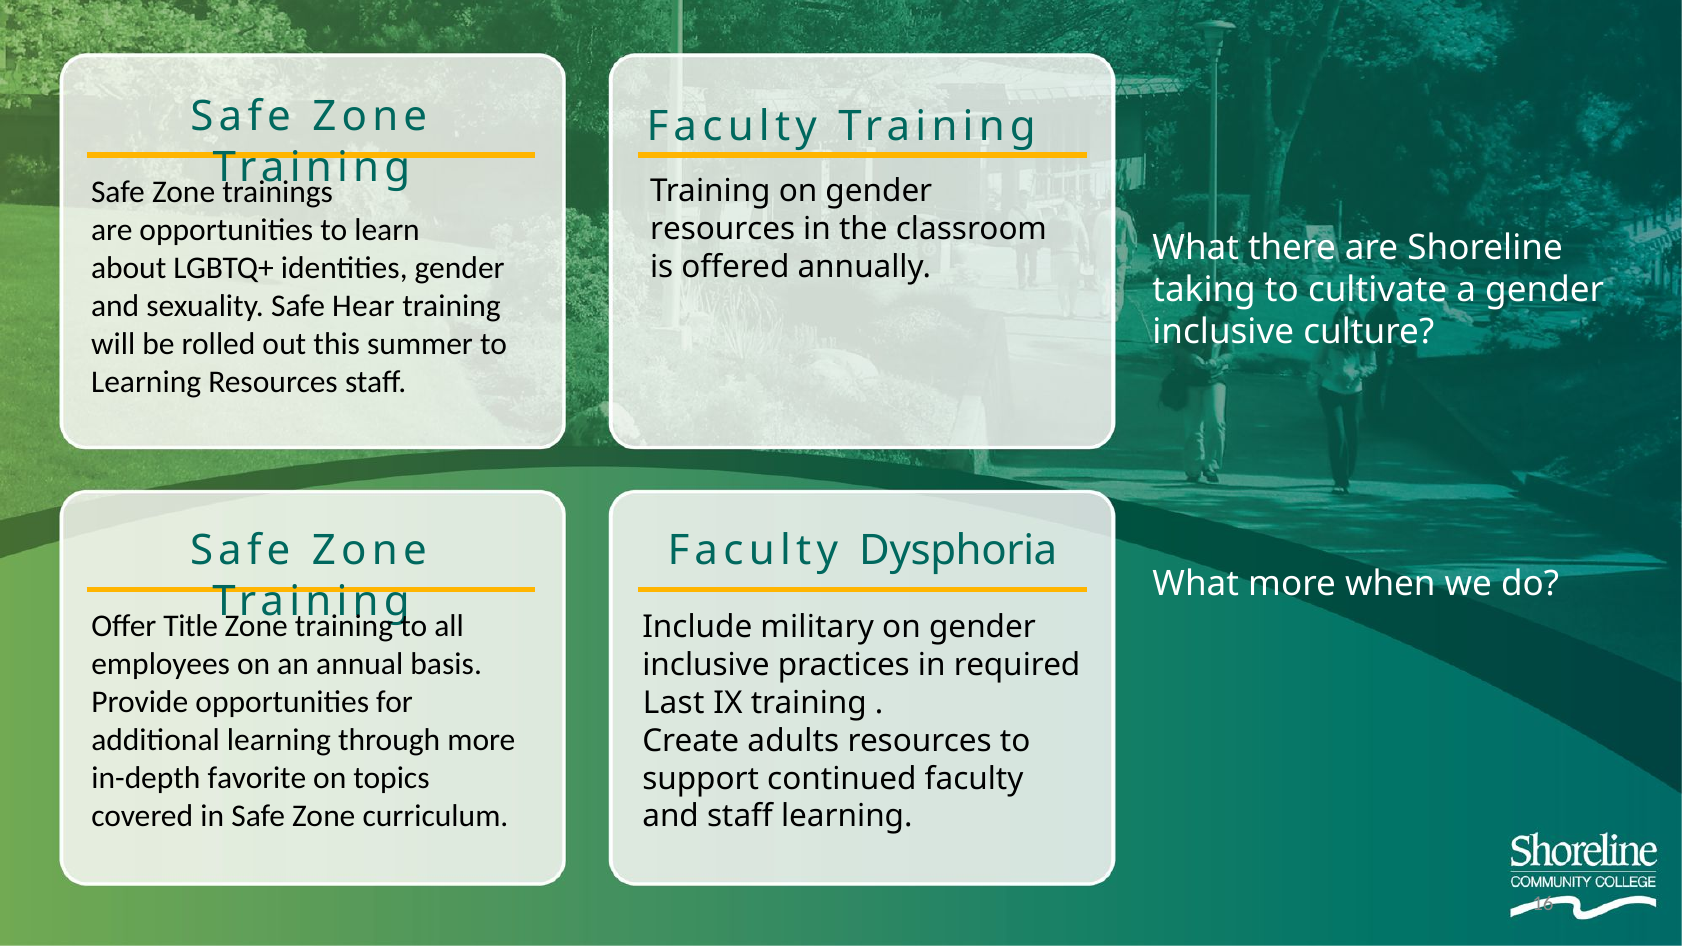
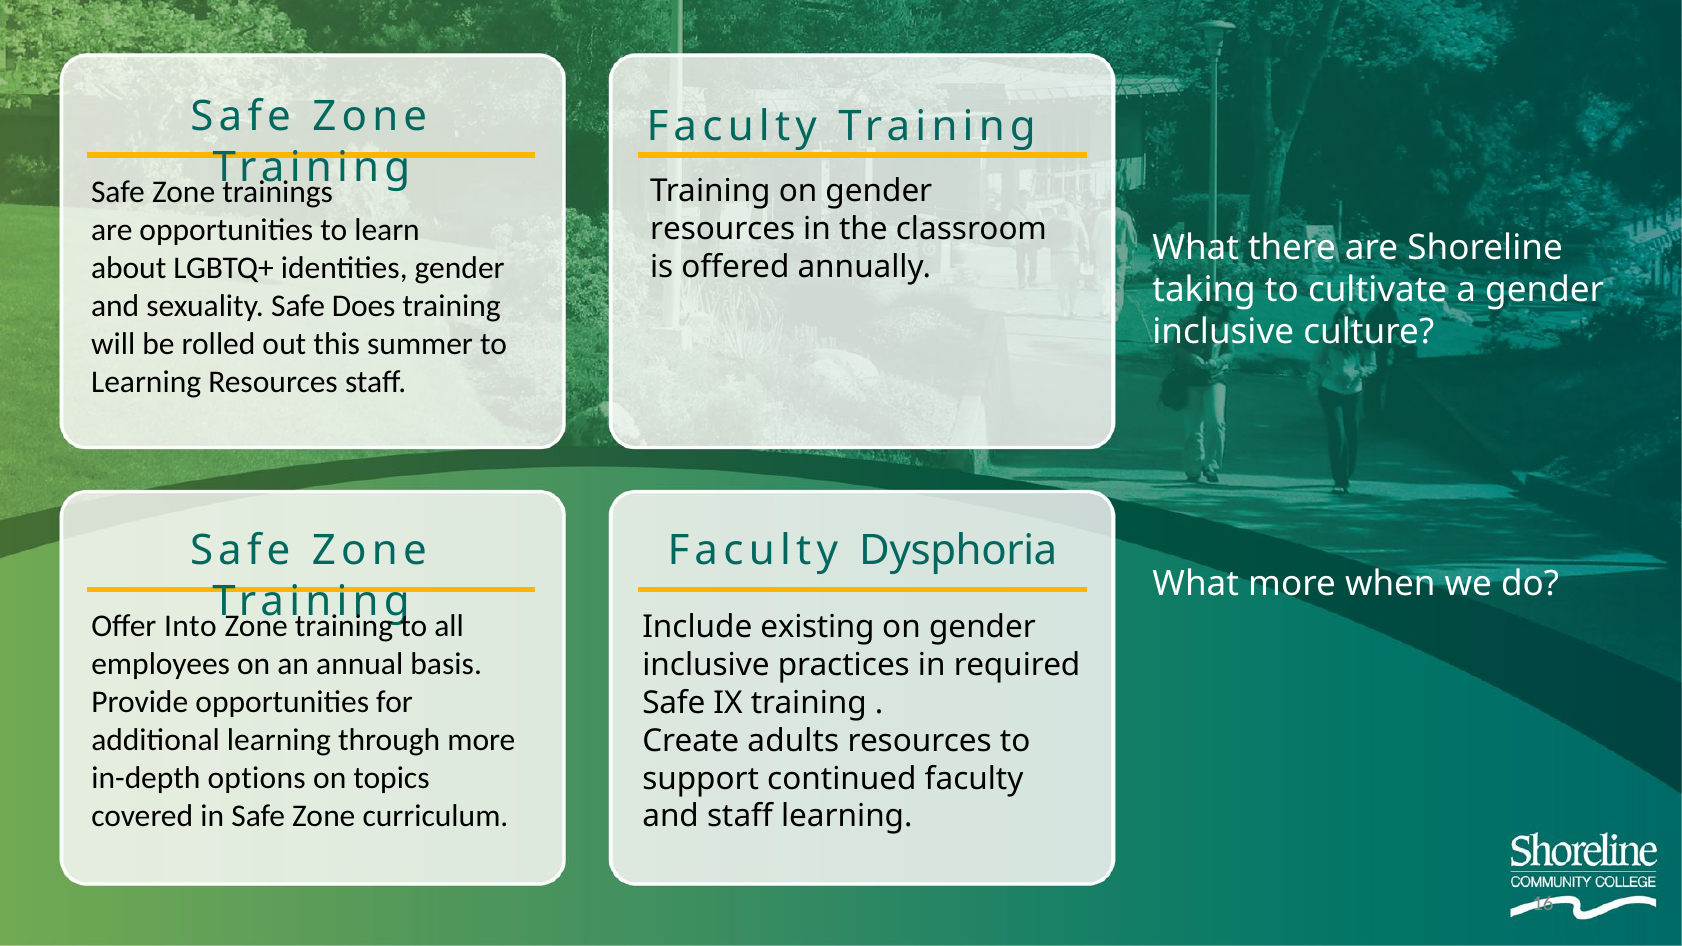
Hear: Hear -> Does
Title: Title -> Into
military: military -> existing
Last at (674, 703): Last -> Safe
favorite: favorite -> options
